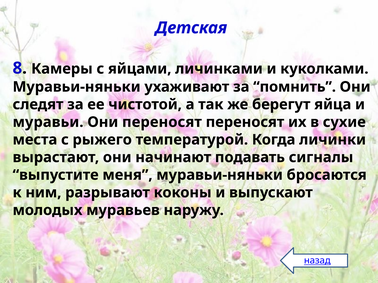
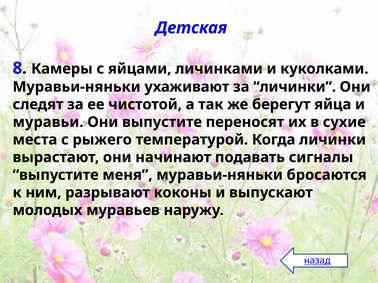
за помнить: помнить -> личинки
Они переносят: переносят -> выпустите
